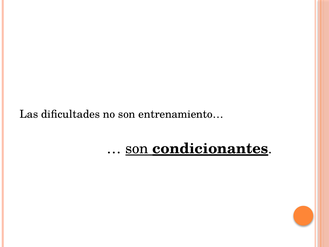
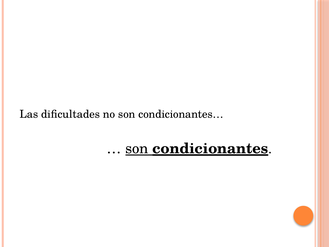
entrenamiento…: entrenamiento… -> condicionantes…
